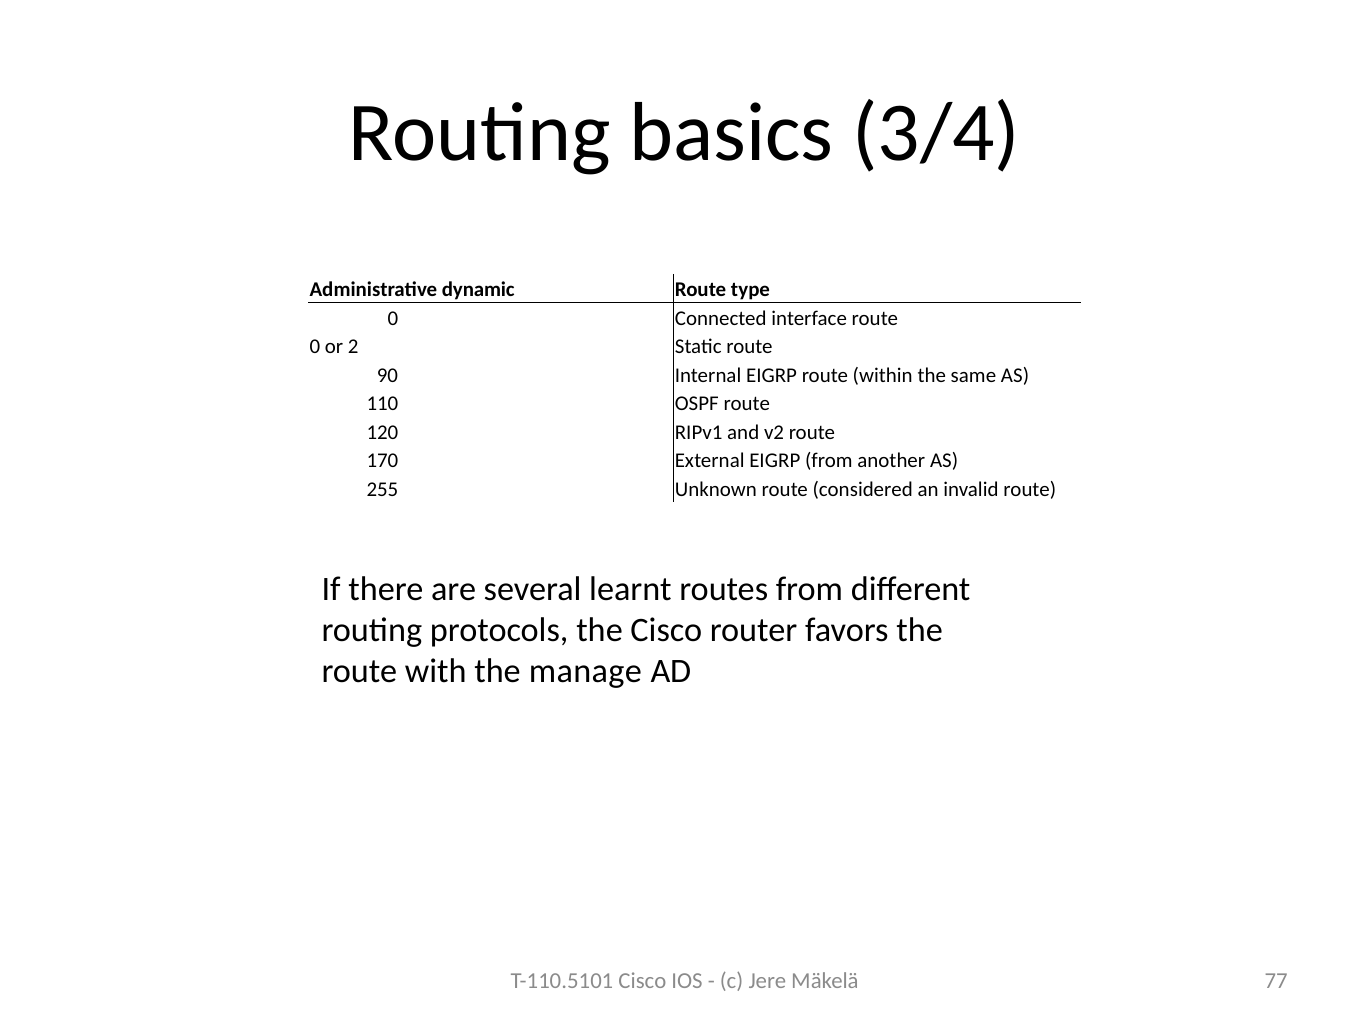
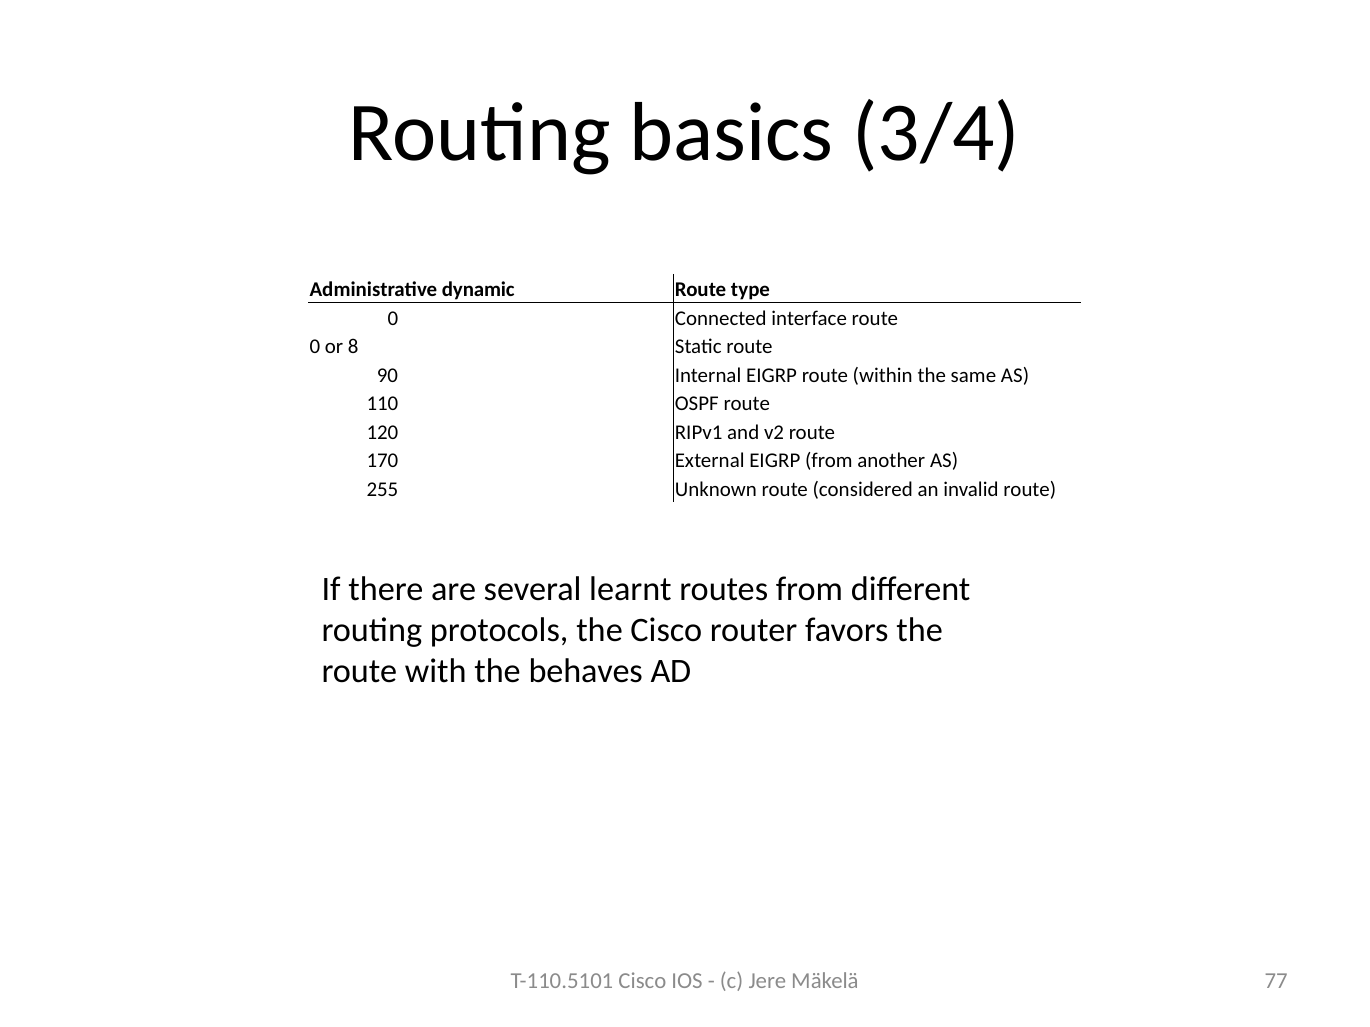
2: 2 -> 8
manage: manage -> behaves
